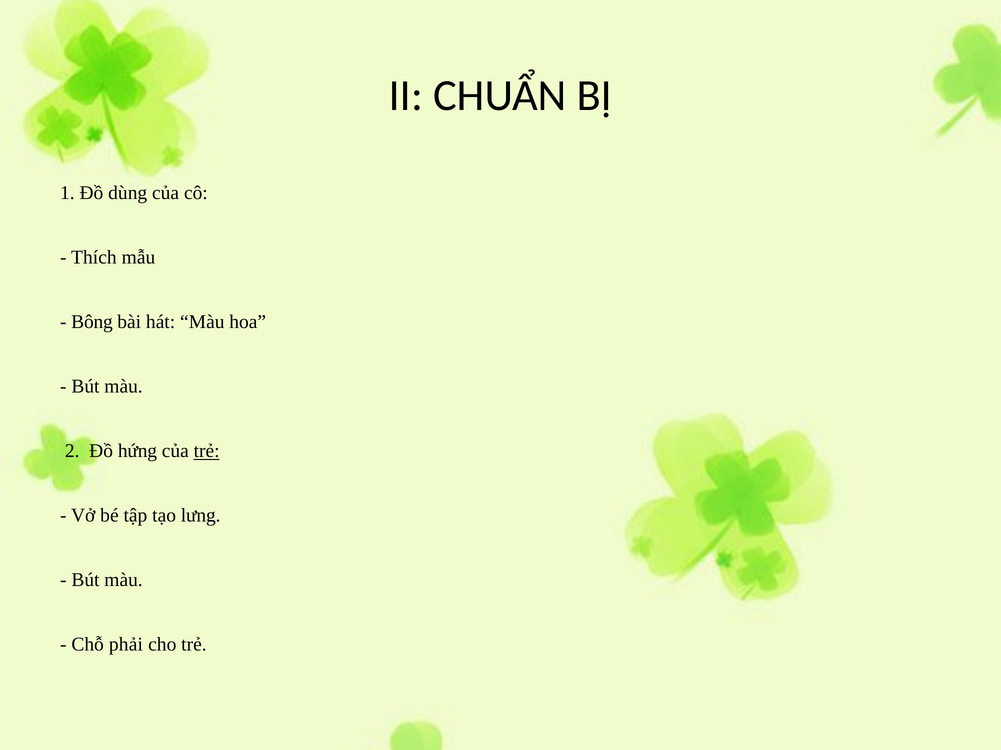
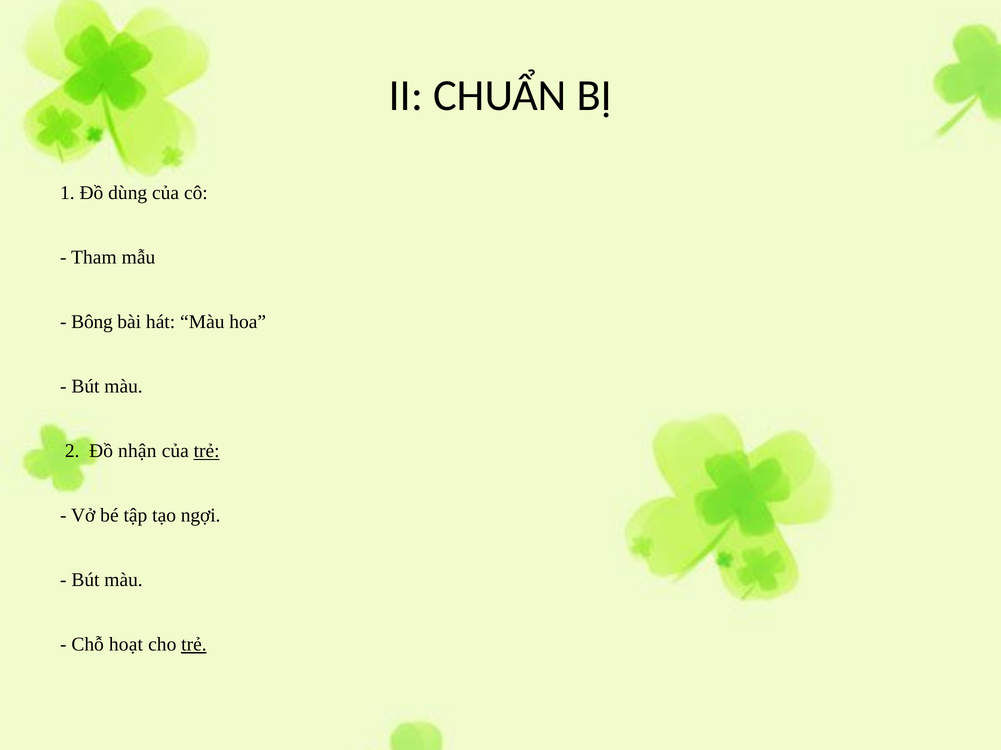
Thích: Thích -> Tham
hứng: hứng -> nhận
lưng: lưng -> ngợi
phải: phải -> hoạt
trẻ at (194, 645) underline: none -> present
